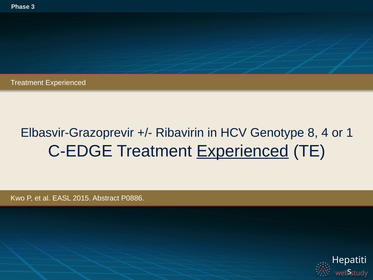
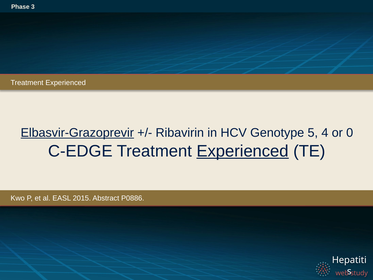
Elbasvir-Grazoprevir underline: none -> present
8: 8 -> 5
1: 1 -> 0
